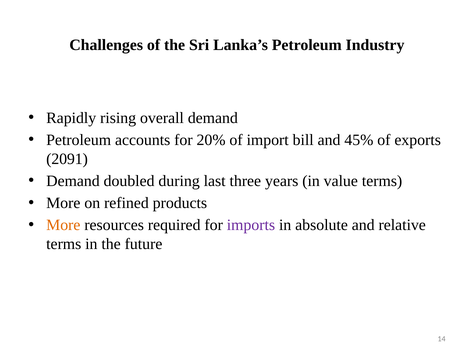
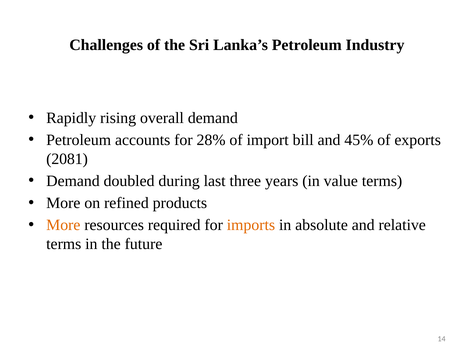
20%: 20% -> 28%
2091: 2091 -> 2081
imports colour: purple -> orange
